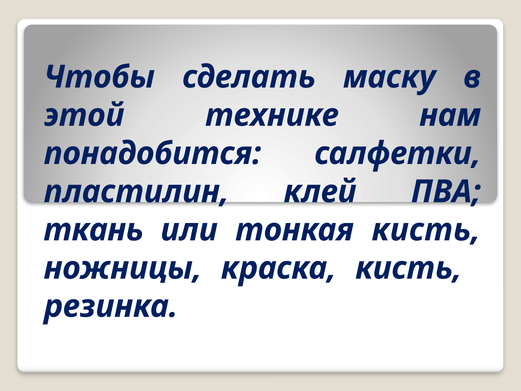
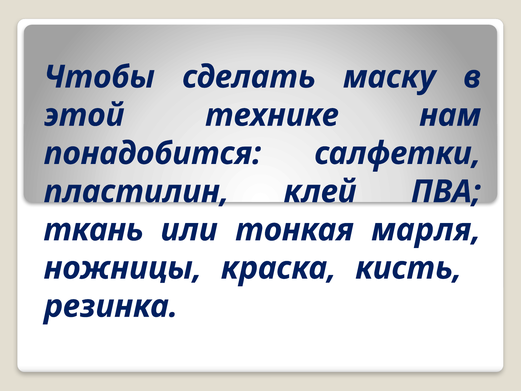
тонкая кисть: кисть -> марля
